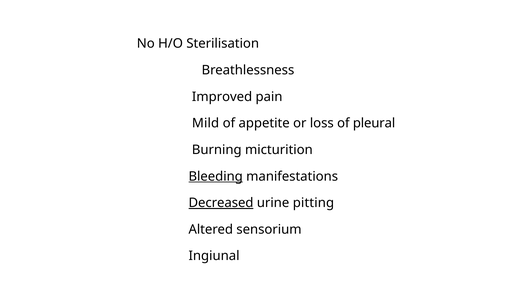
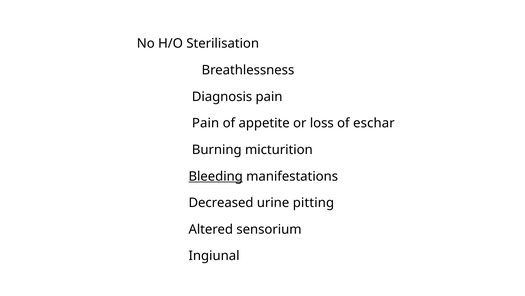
Improved: Improved -> Diagnosis
Mild at (206, 123): Mild -> Pain
pleural: pleural -> eschar
Decreased underline: present -> none
